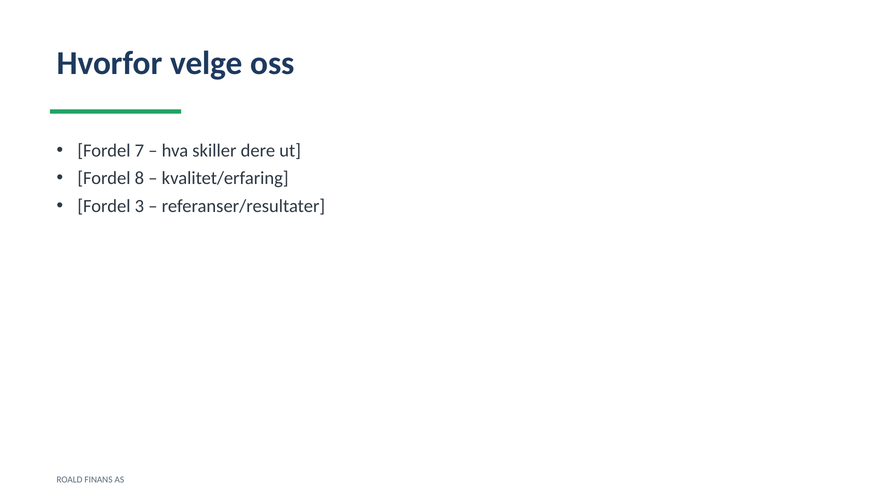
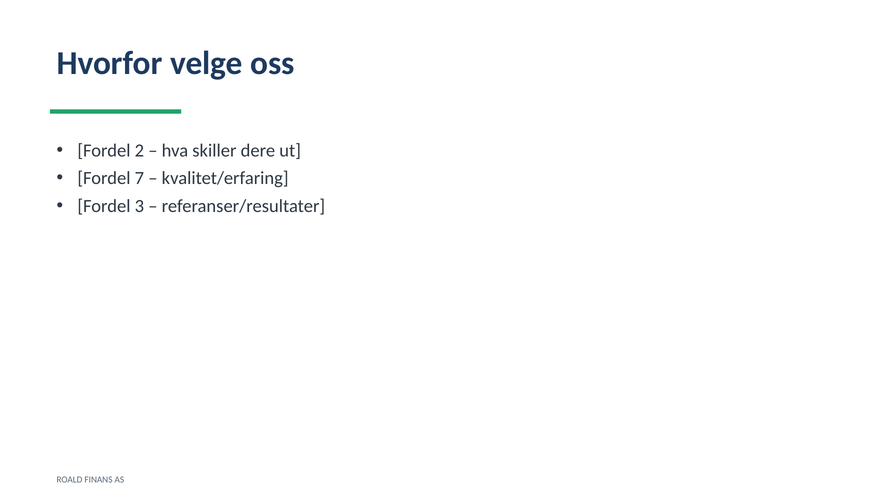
7: 7 -> 2
8: 8 -> 7
